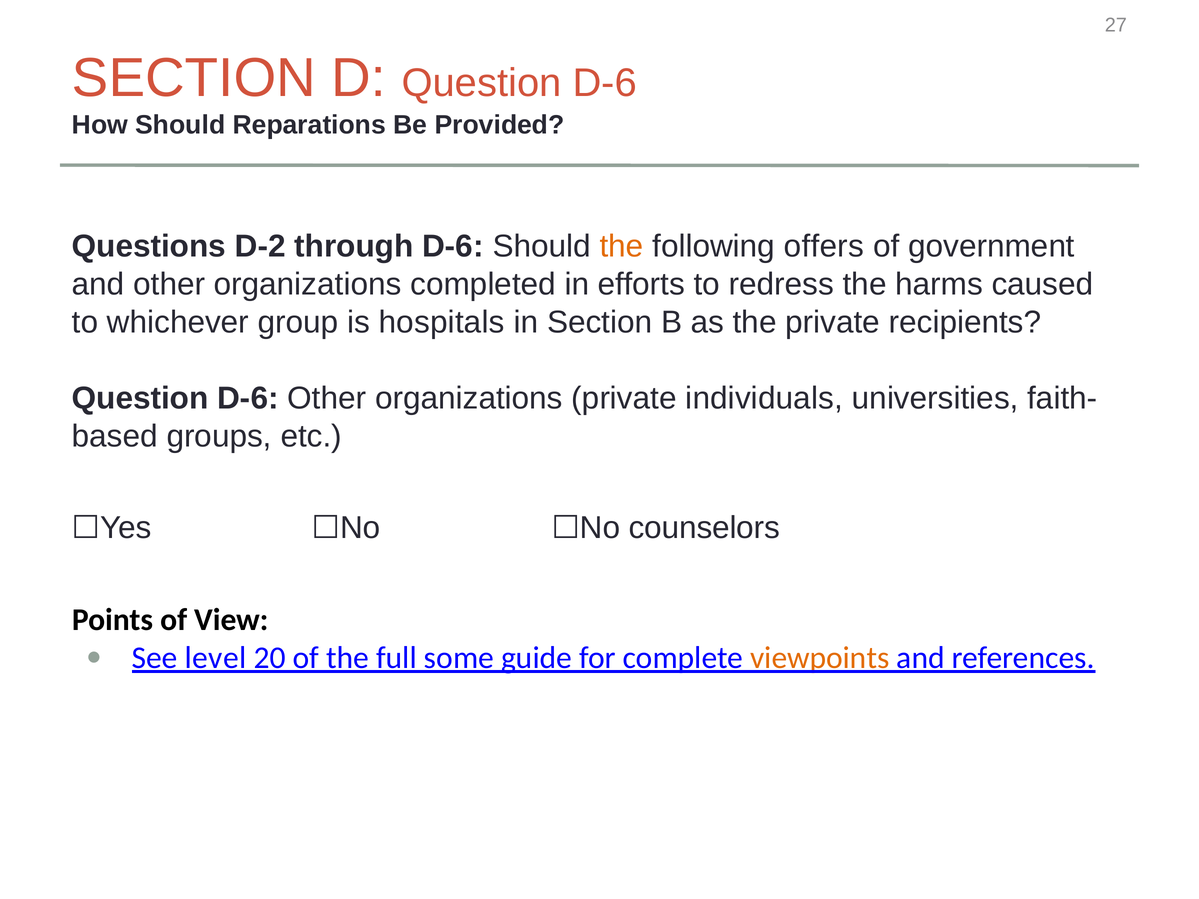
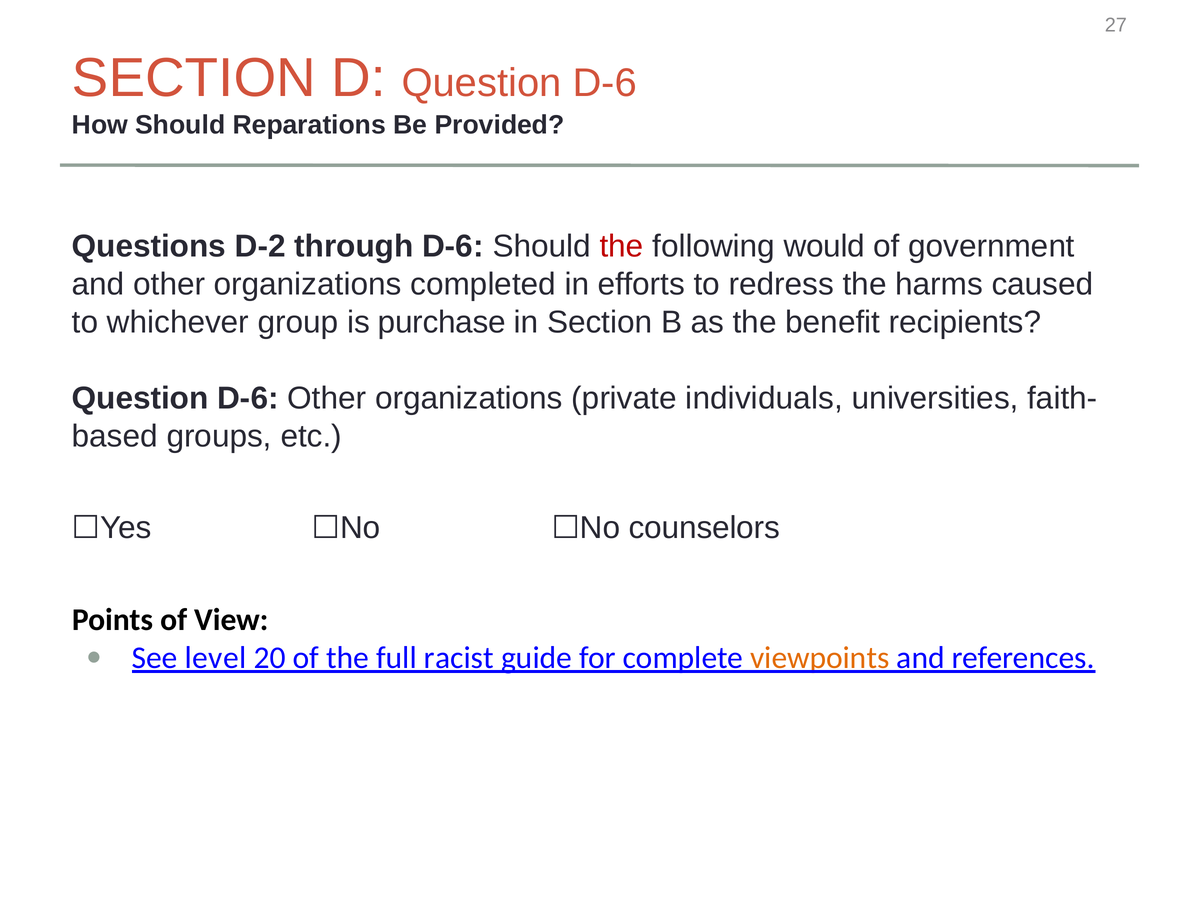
the at (622, 246) colour: orange -> red
offers: offers -> would
hospitals: hospitals -> purchase
the private: private -> benefit
some: some -> racist
